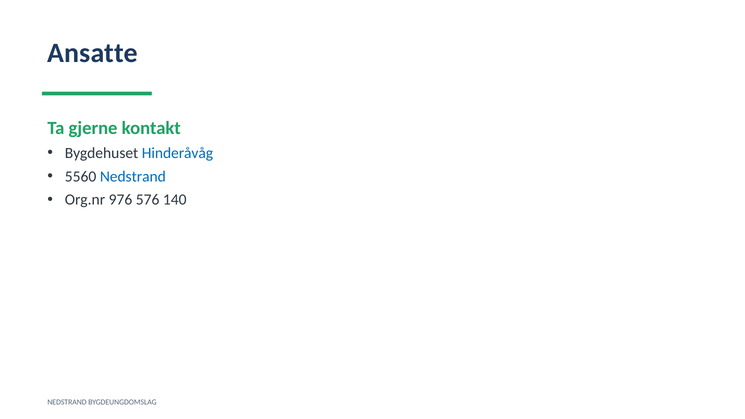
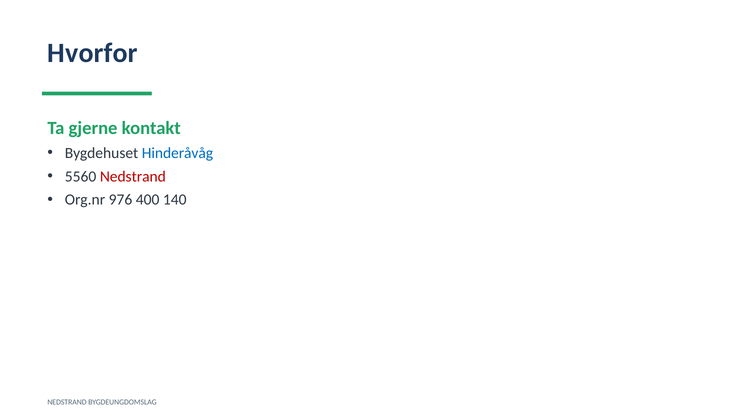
Ansatte: Ansatte -> Hvorfor
Nedstrand at (133, 176) colour: blue -> red
576: 576 -> 400
